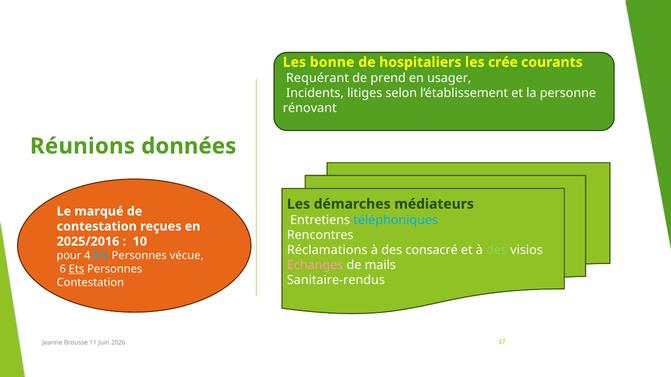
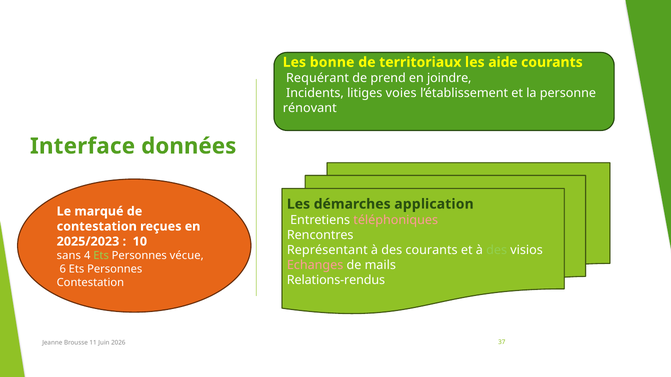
hospitaliers: hospitaliers -> territoriaux
crée: crée -> aide
usager: usager -> joindre
selon: selon -> voies
Réunions: Réunions -> Interface
médiateurs: médiateurs -> application
téléphoniques colour: light blue -> pink
2025/2016: 2025/2016 -> 2025/2023
Réclamations: Réclamations -> Représentant
des consacré: consacré -> courants
pour: pour -> sans
Ets at (101, 256) colour: light blue -> light green
Ets at (77, 269) underline: present -> none
Sanitaire-rendus: Sanitaire-rendus -> Relations-rendus
